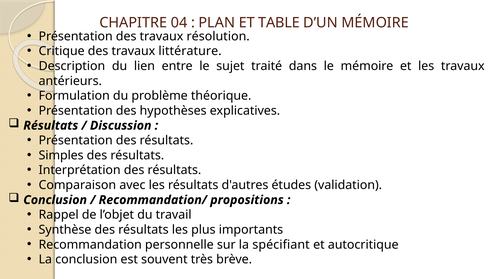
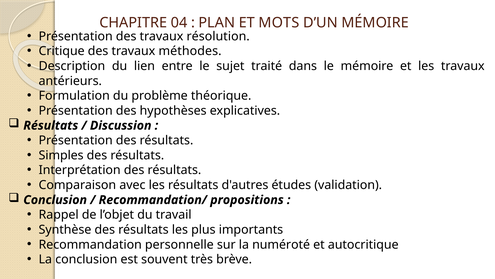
TABLE: TABLE -> MOTS
littérature: littérature -> méthodes
spécifiant: spécifiant -> numéroté
